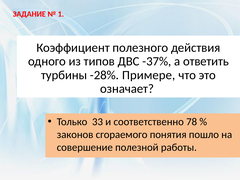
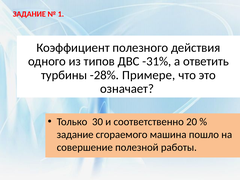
-37%: -37% -> -31%
33: 33 -> 30
78: 78 -> 20
законов at (75, 135): законов -> задание
понятия: понятия -> машина
